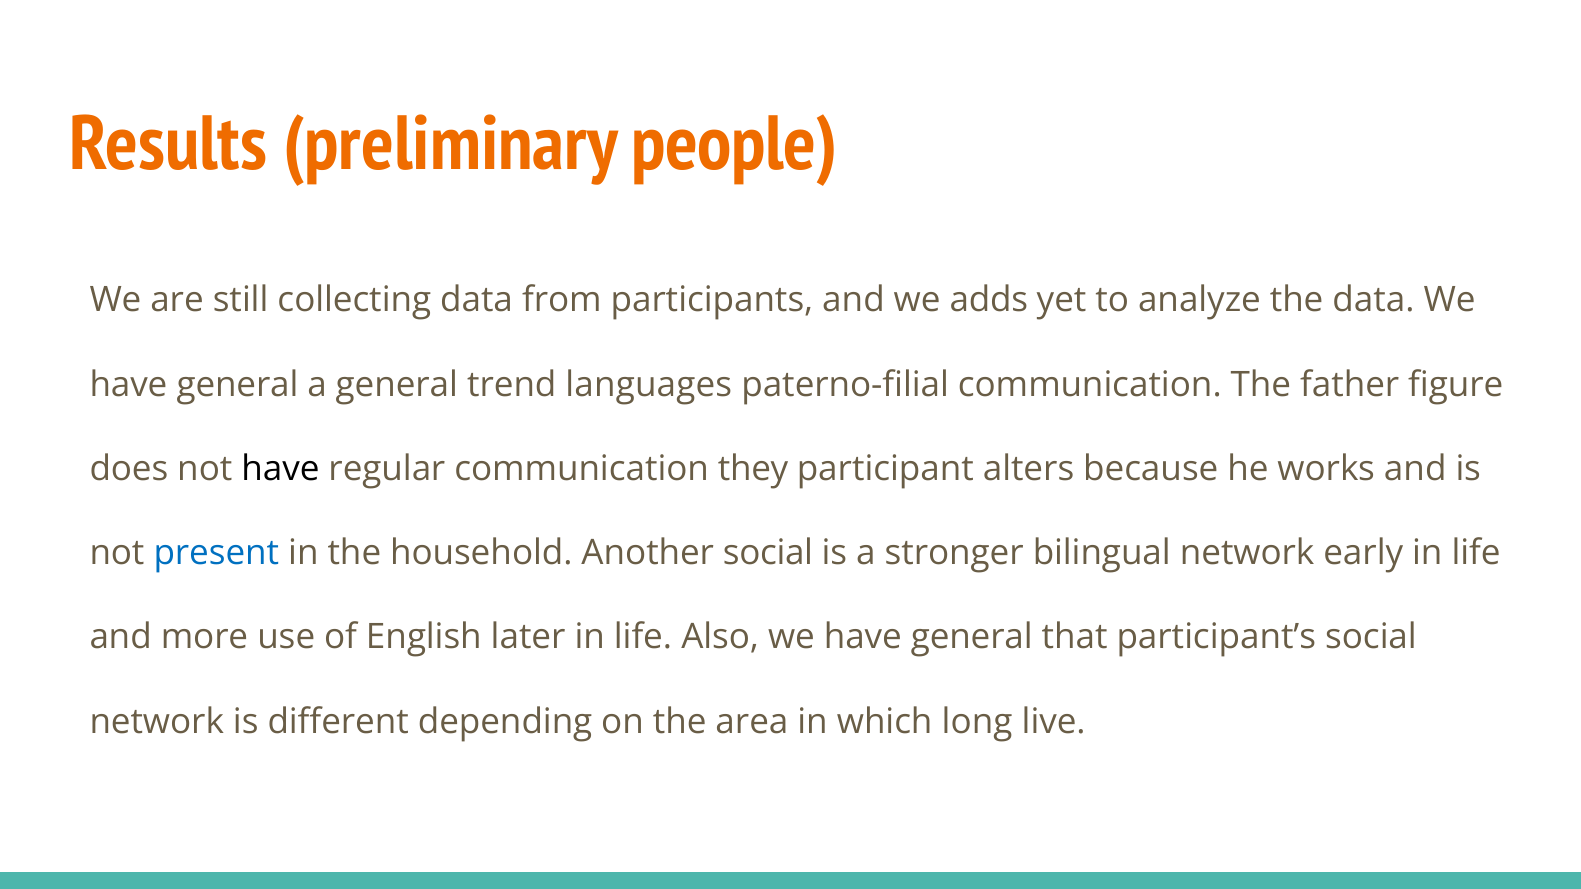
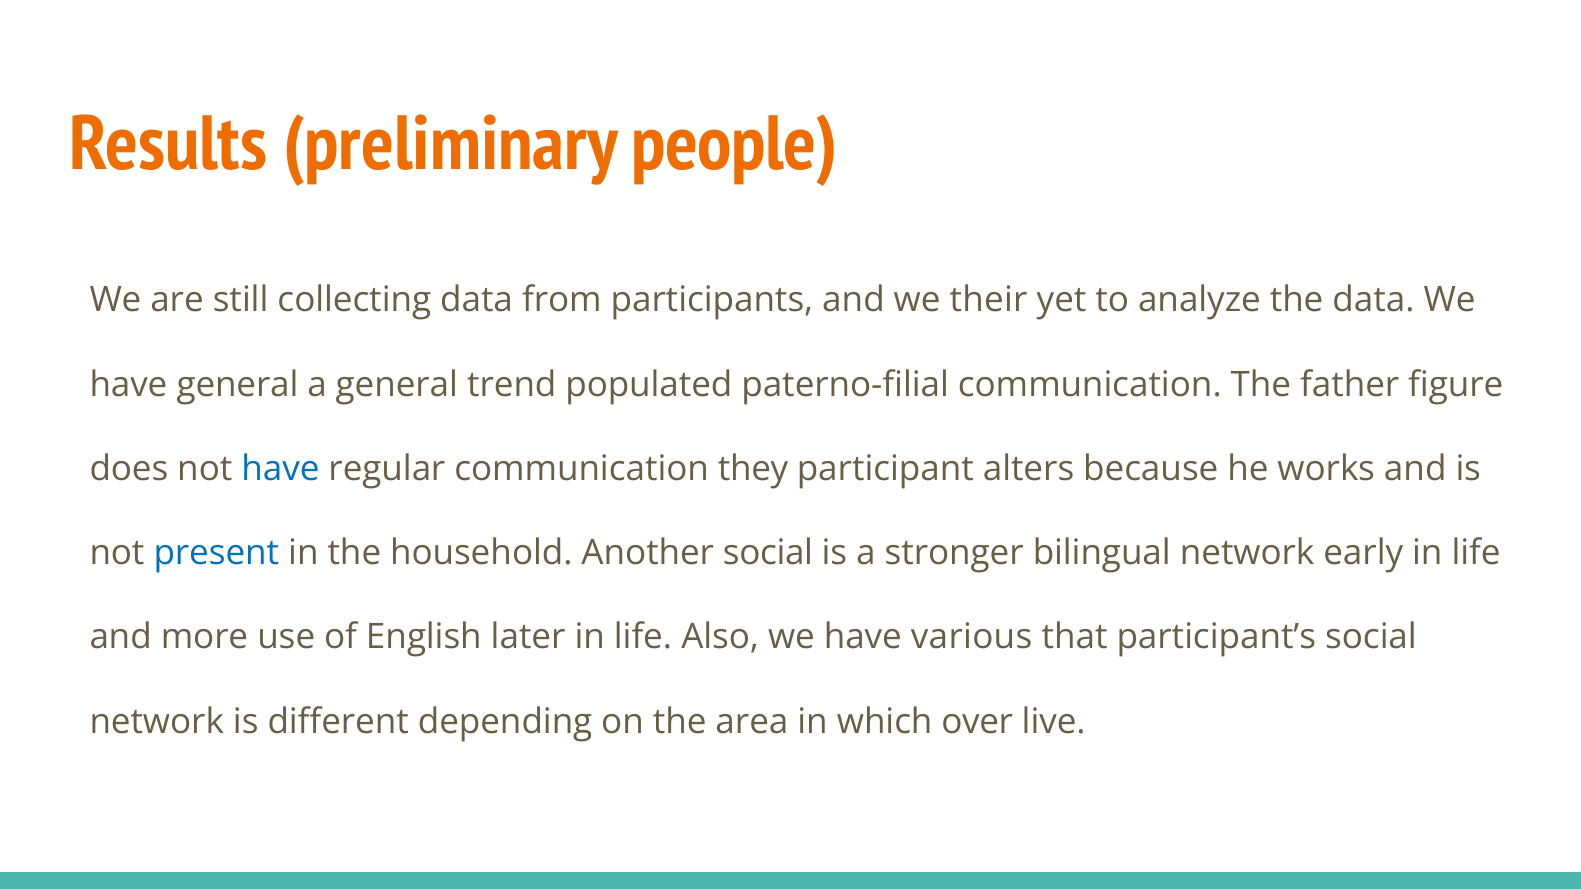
adds: adds -> their
languages: languages -> populated
have at (280, 469) colour: black -> blue
Also we have general: general -> various
long: long -> over
